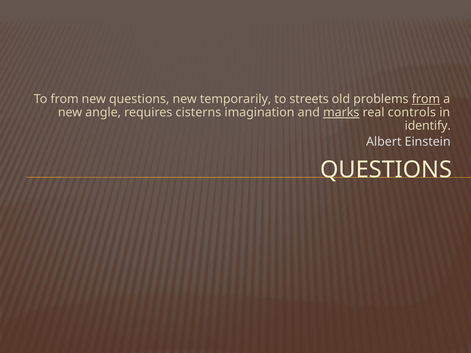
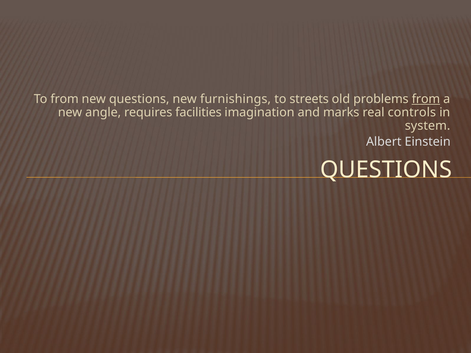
temporarily: temporarily -> furnishings
cisterns: cisterns -> facilities
marks underline: present -> none
identify: identify -> system
